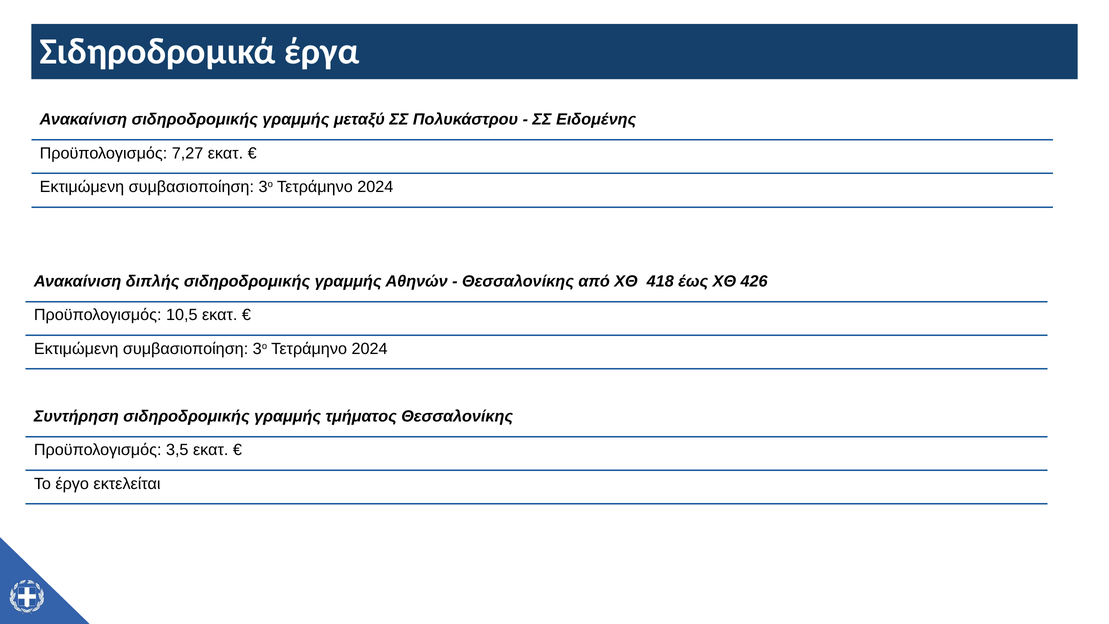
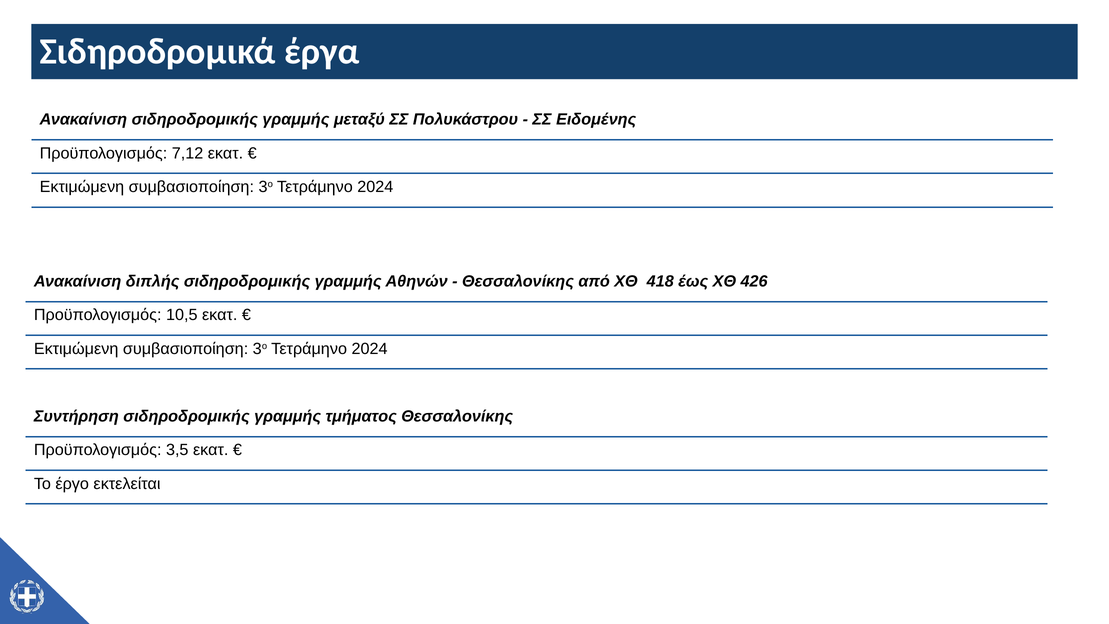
7,27: 7,27 -> 7,12
